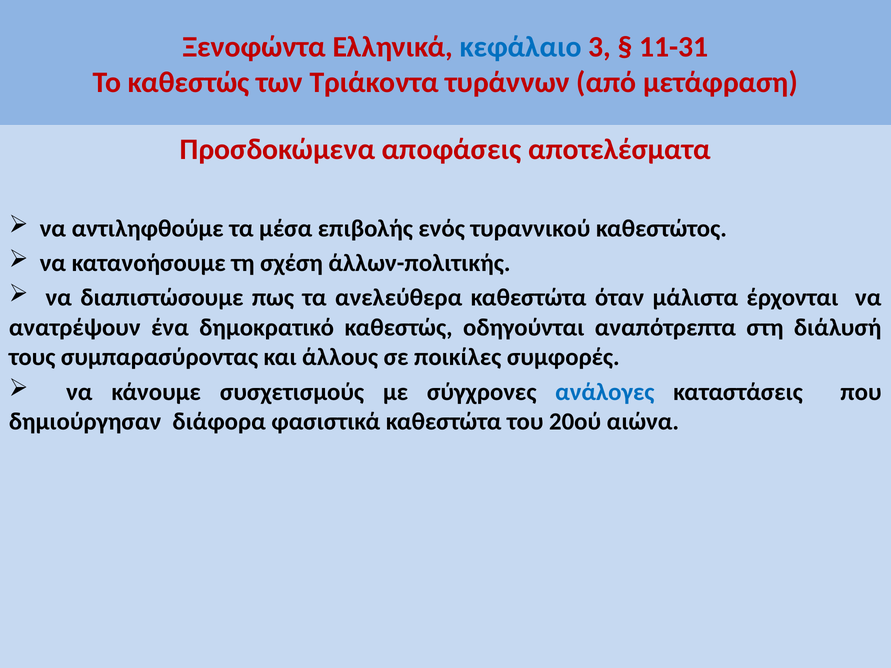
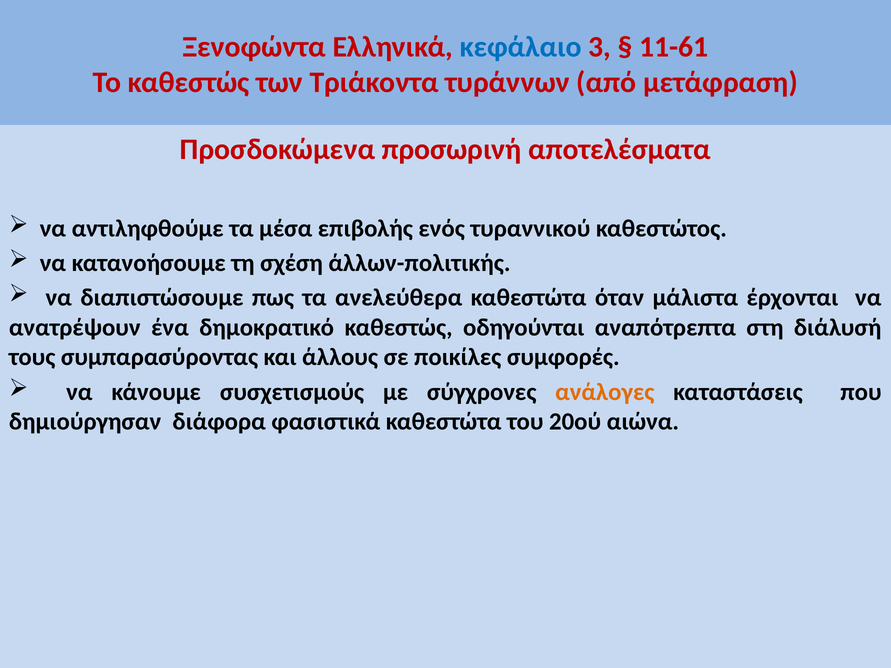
11-31: 11-31 -> 11-61
αποφάσεις: αποφάσεις -> προσωρινή
ανάλογες colour: blue -> orange
